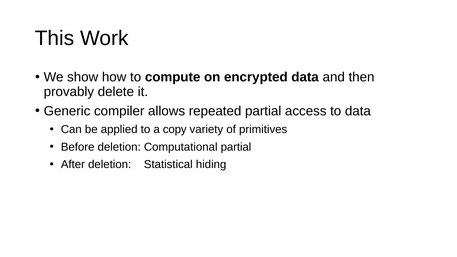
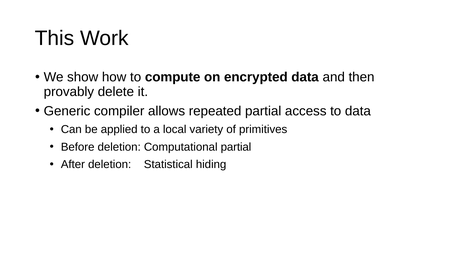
copy: copy -> local
